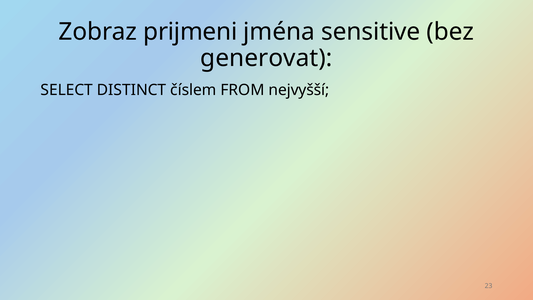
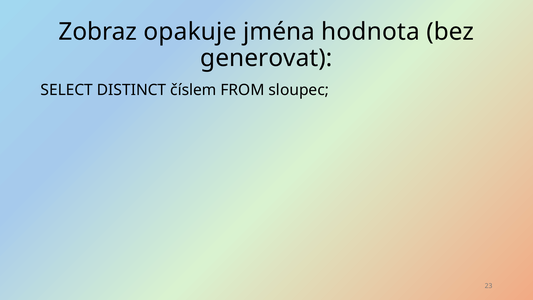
prijmeni: prijmeni -> opakuje
sensitive: sensitive -> hodnota
nejvyšší: nejvyšší -> sloupec
